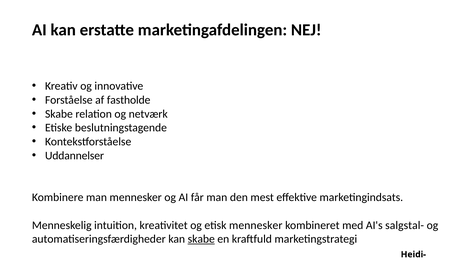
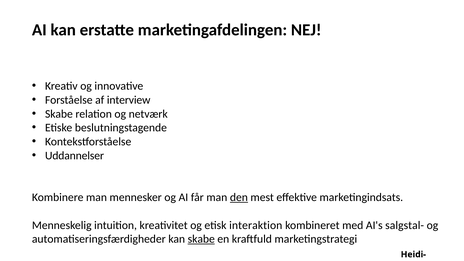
fastholde: fastholde -> interview
den underline: none -> present
etisk mennesker: mennesker -> interaktion
